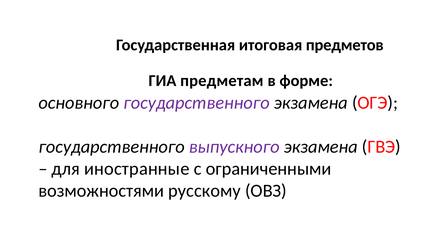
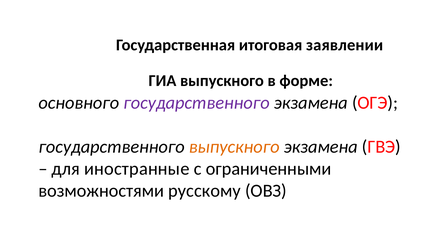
предметов: предметов -> заявлении
ГИА предметам: предметам -> выпускного
выпускного at (234, 147) colour: purple -> orange
